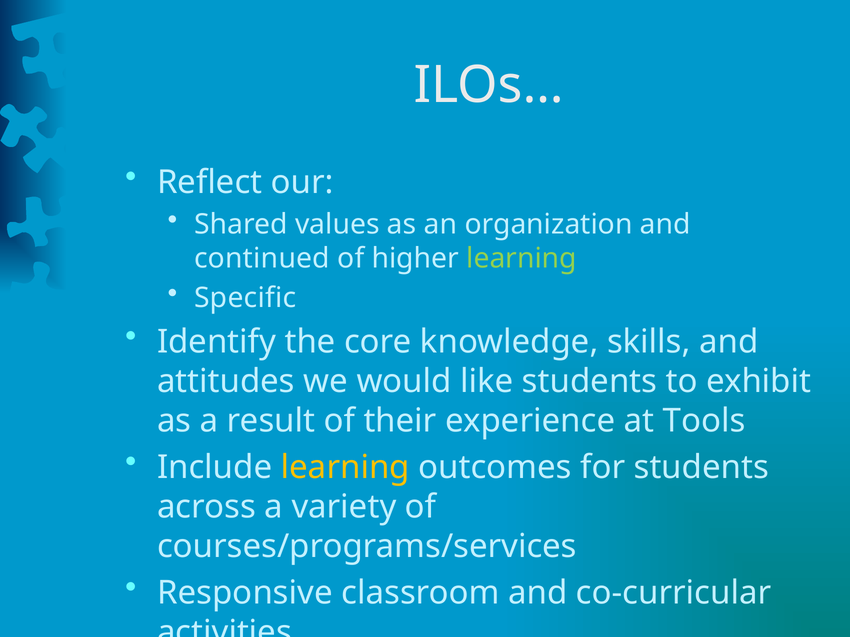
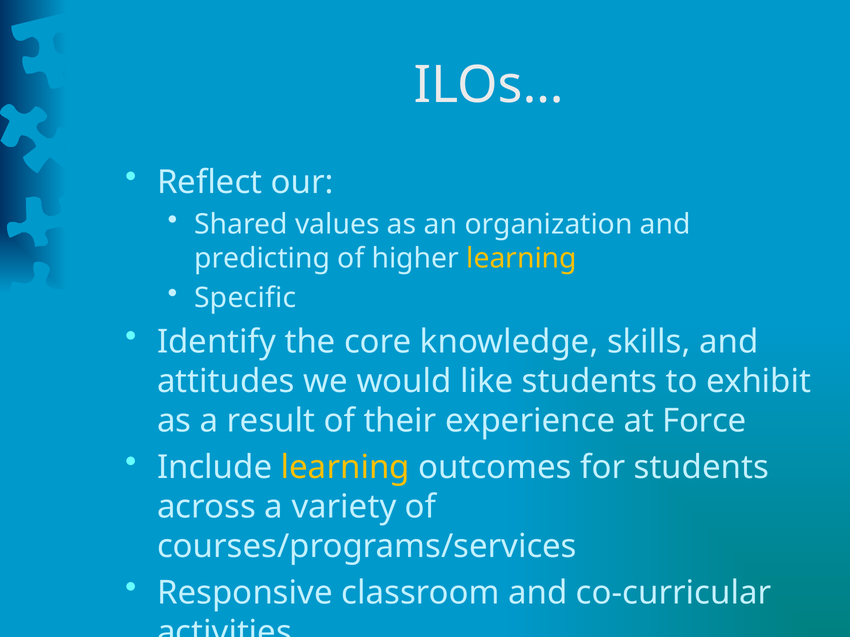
continued: continued -> predicting
learning at (522, 258) colour: light green -> yellow
Tools: Tools -> Force
